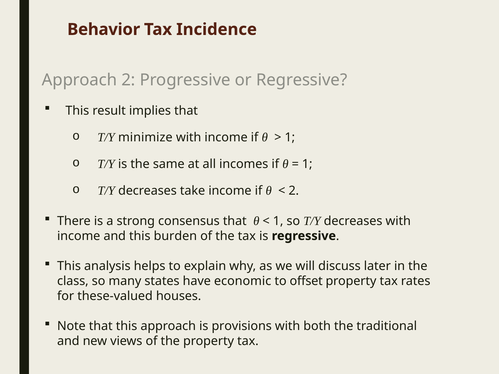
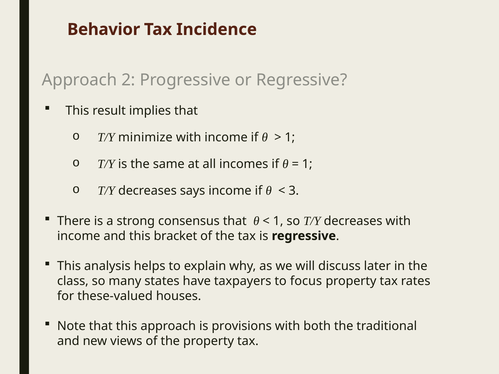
take: take -> says
2 at (294, 191): 2 -> 3
burden: burden -> bracket
economic: economic -> taxpayers
offset: offset -> focus
